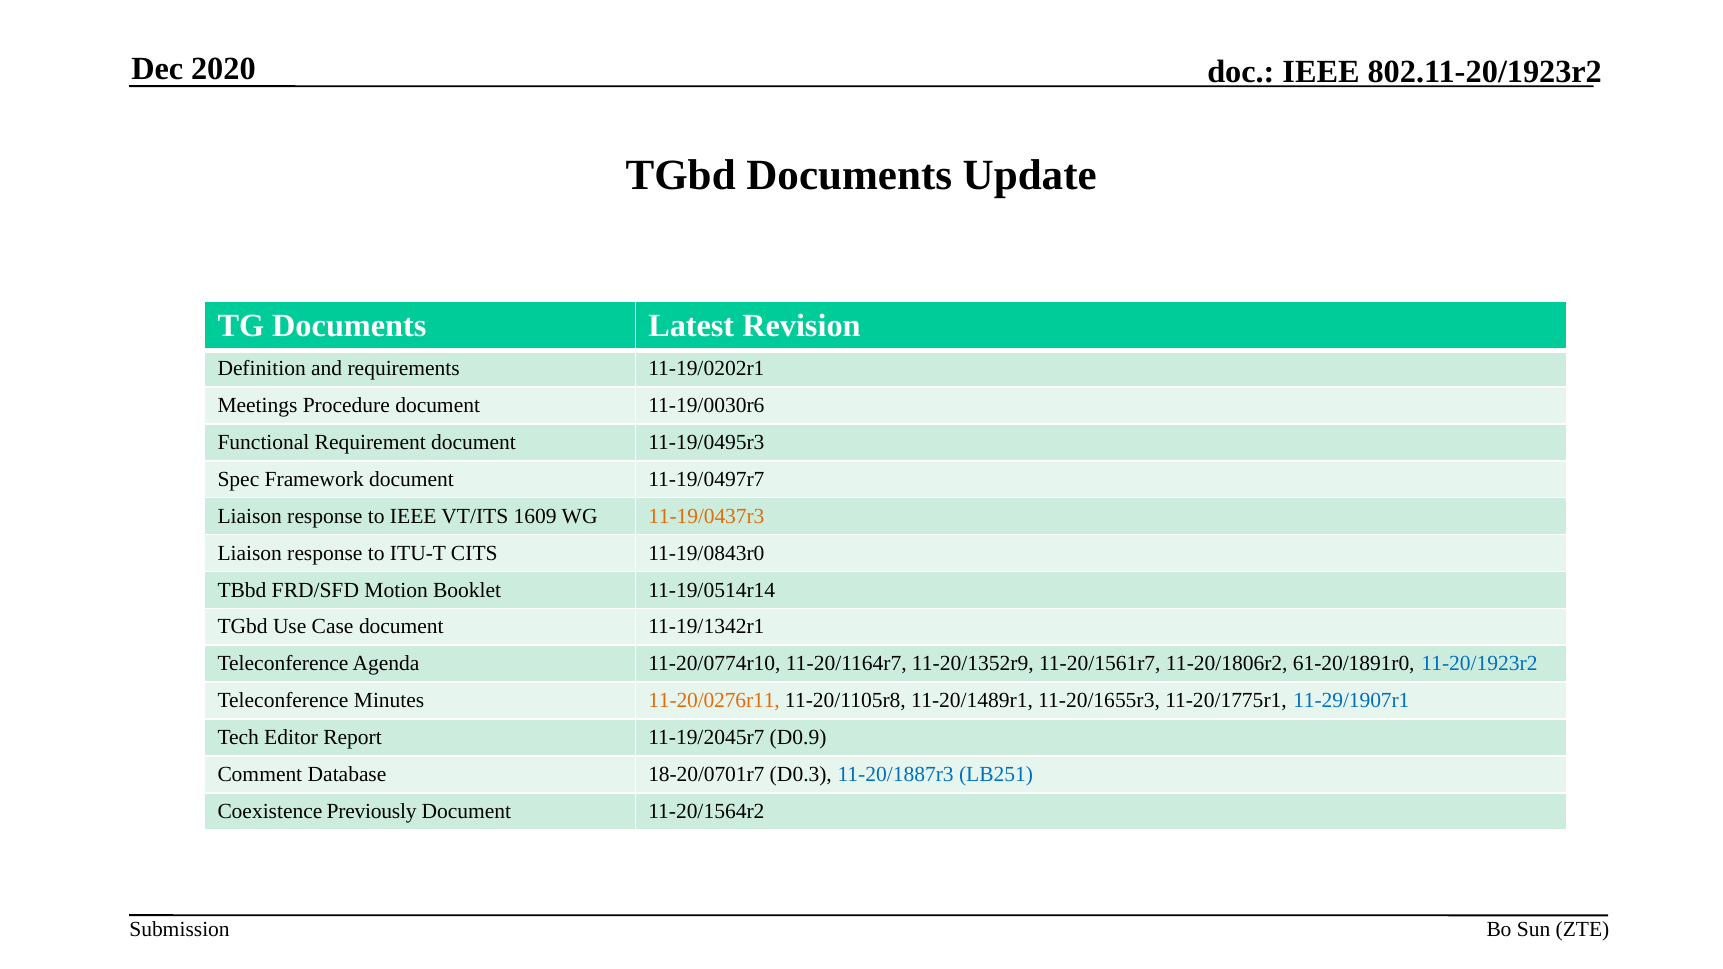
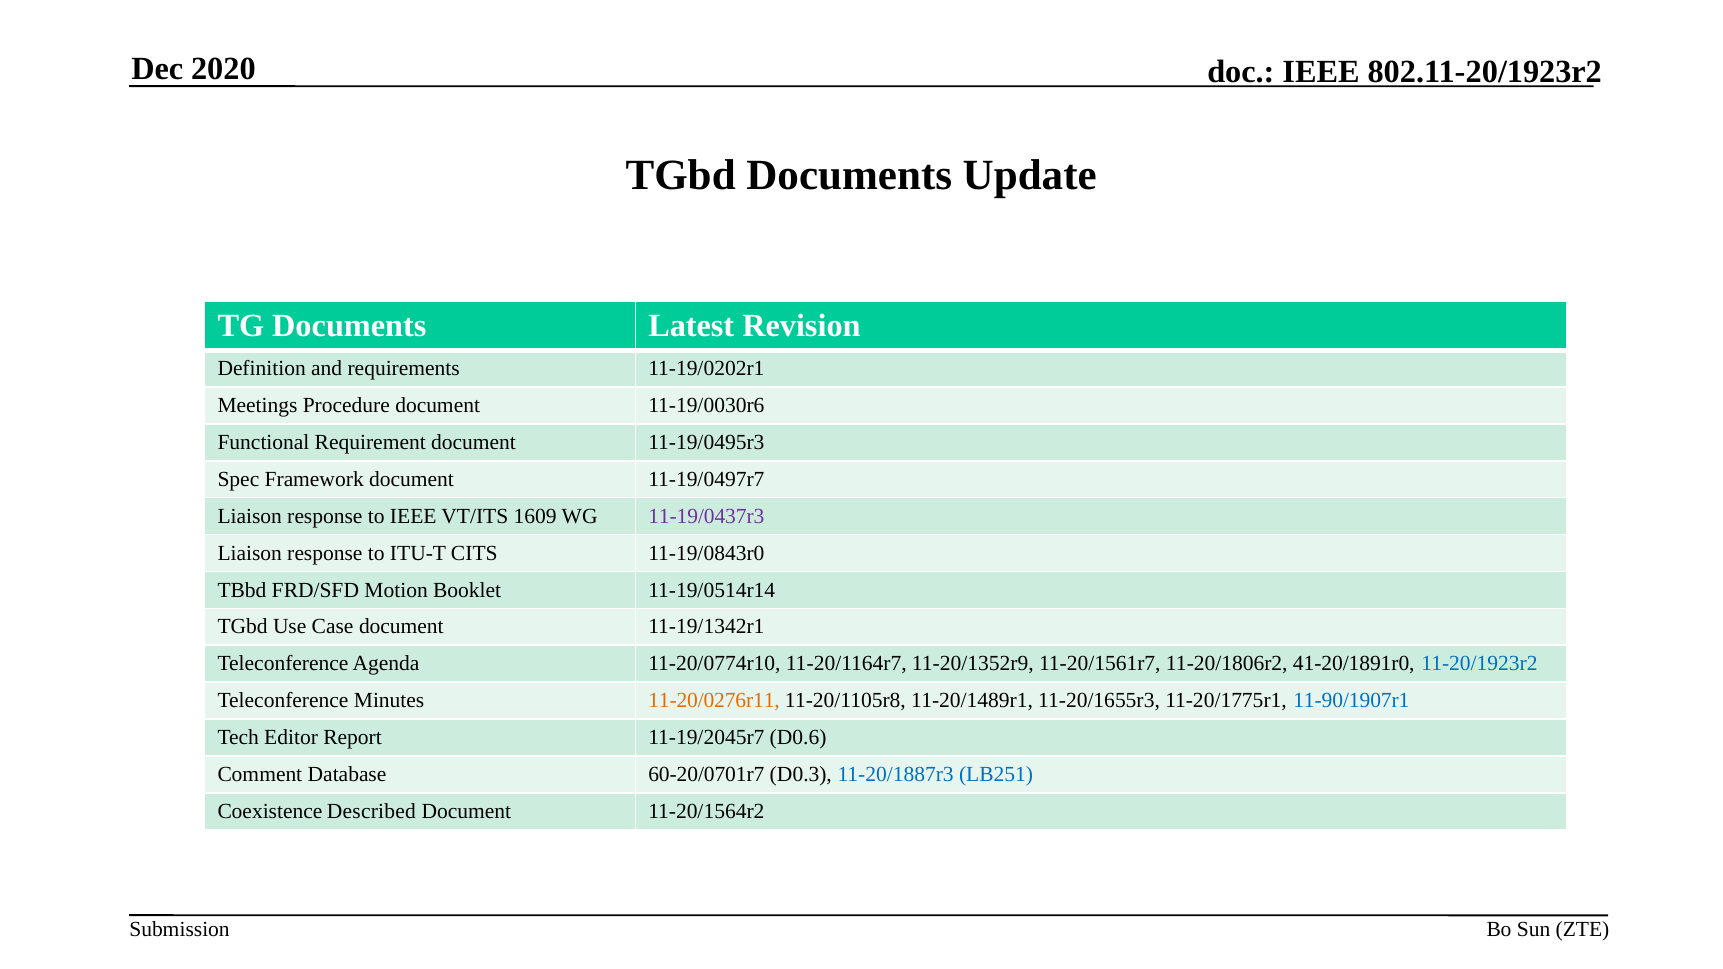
11-19/0437r3 colour: orange -> purple
61-20/1891r0: 61-20/1891r0 -> 41-20/1891r0
11-29/1907r1: 11-29/1907r1 -> 11-90/1907r1
D0.9: D0.9 -> D0.6
18-20/0701r7: 18-20/0701r7 -> 60-20/0701r7
Previously: Previously -> Described
